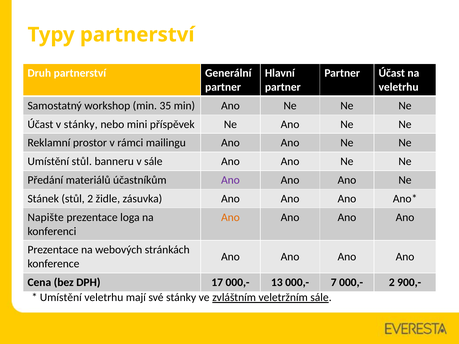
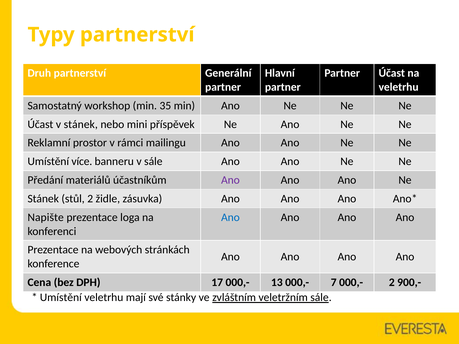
v stánky: stánky -> stánek
Umístění stůl: stůl -> více
Ano at (230, 217) colour: orange -> blue
